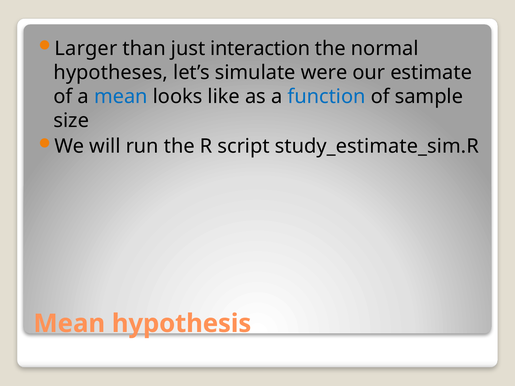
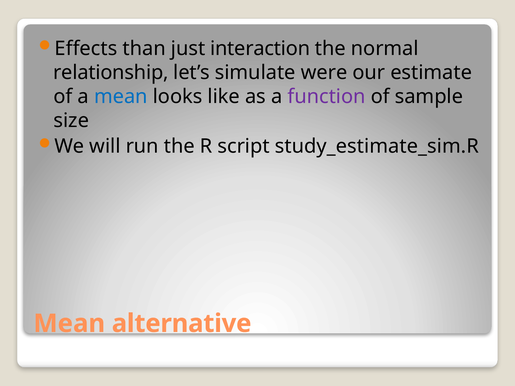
Larger: Larger -> Effects
hypotheses: hypotheses -> relationship
function colour: blue -> purple
hypothesis: hypothesis -> alternative
